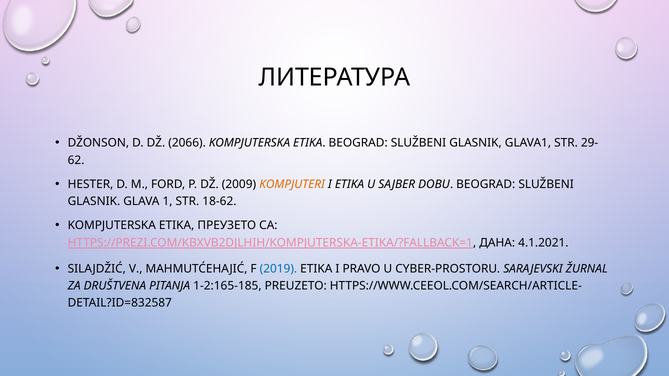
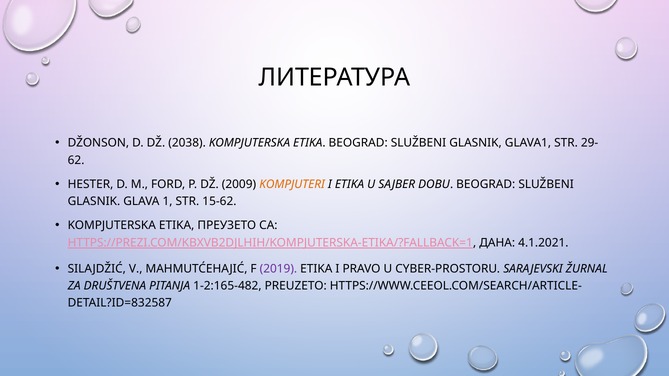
2066: 2066 -> 2038
18-62: 18-62 -> 15-62
2019 colour: blue -> purple
1-2:165-185: 1-2:165-185 -> 1-2:165-482
